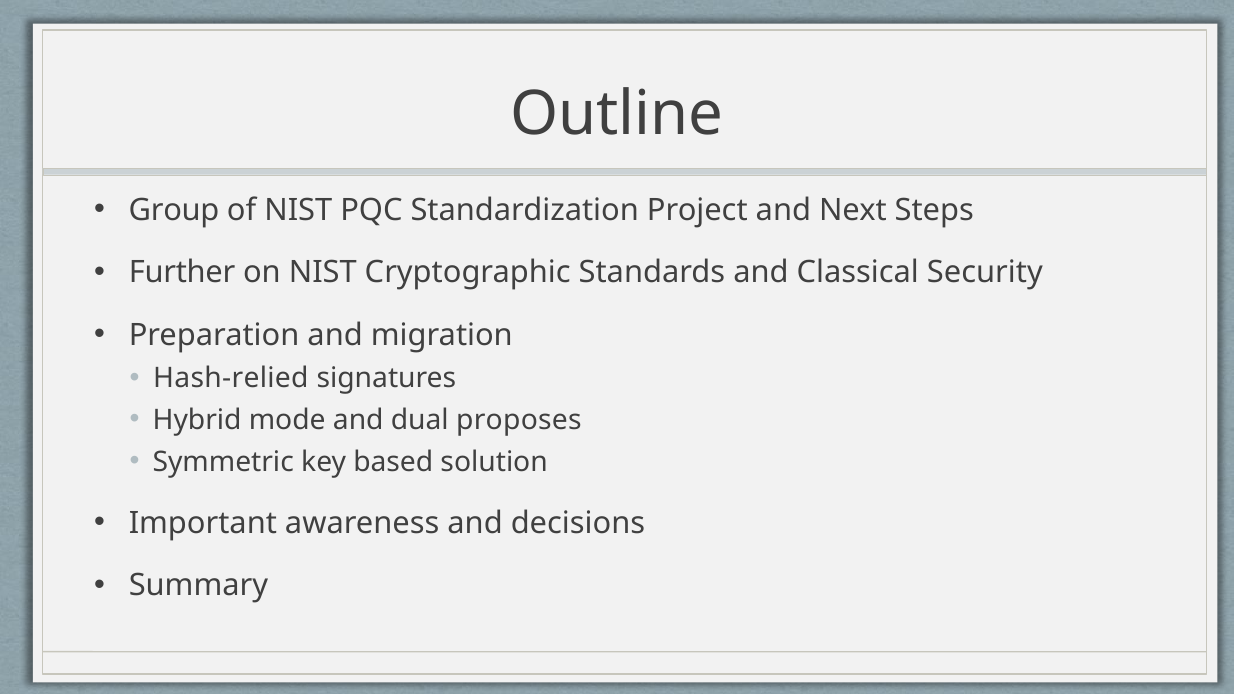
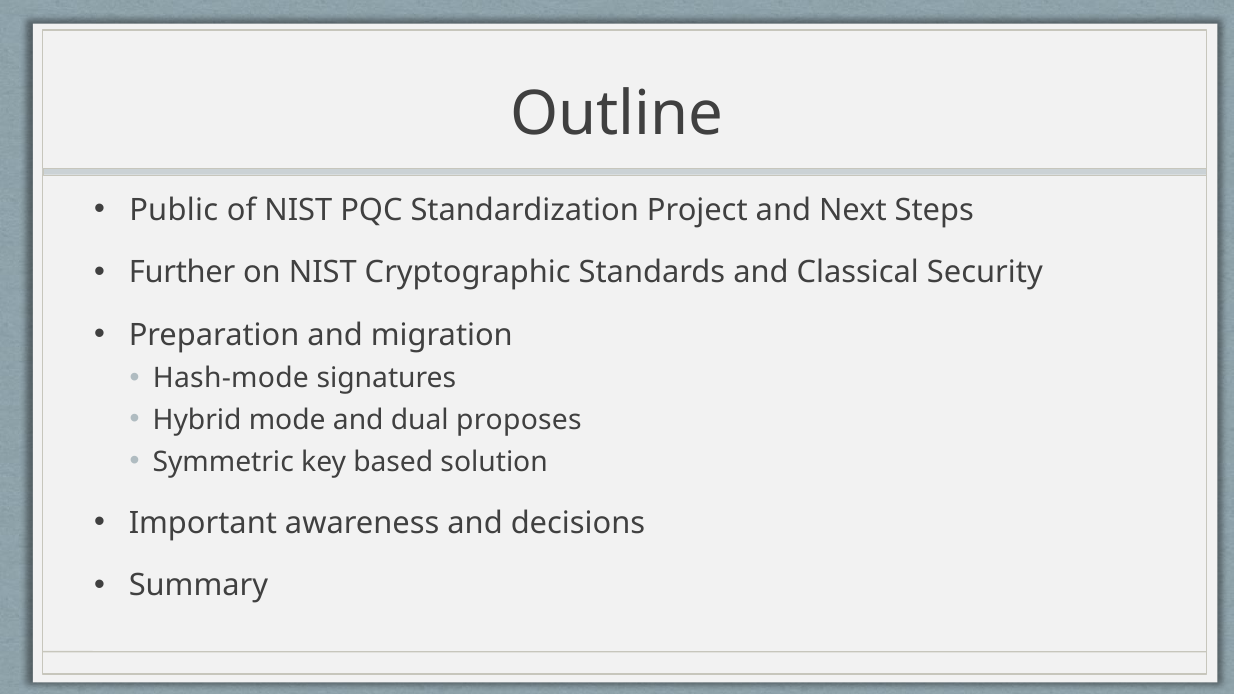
Group: Group -> Public
Hash-relied: Hash-relied -> Hash-mode
